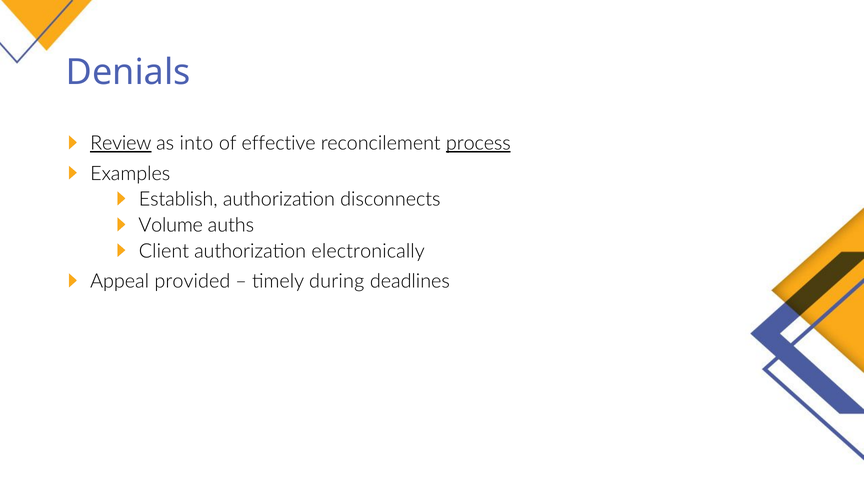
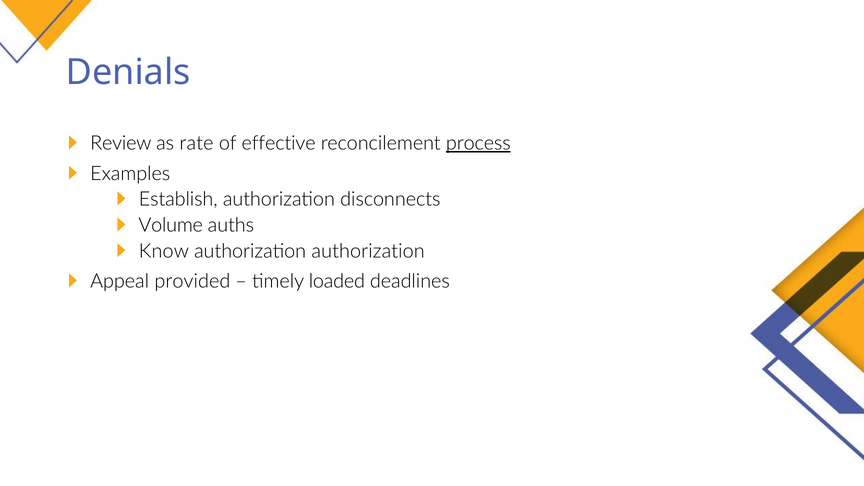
Review underline: present -> none
into: into -> rate
Client: Client -> Know
authorization electronically: electronically -> authorization
during: during -> loaded
